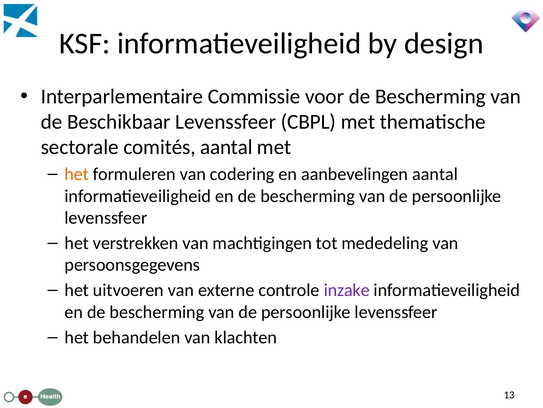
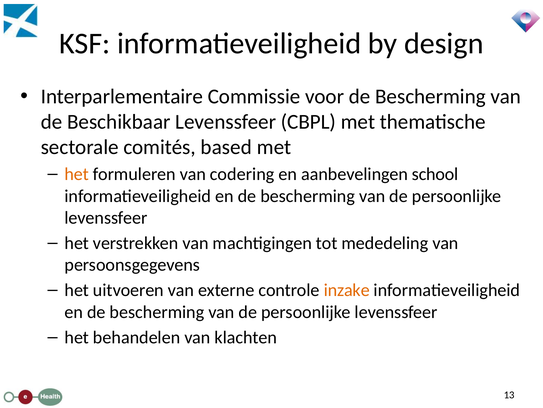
comités aantal: aantal -> based
aanbevelingen aantal: aantal -> school
inzake colour: purple -> orange
